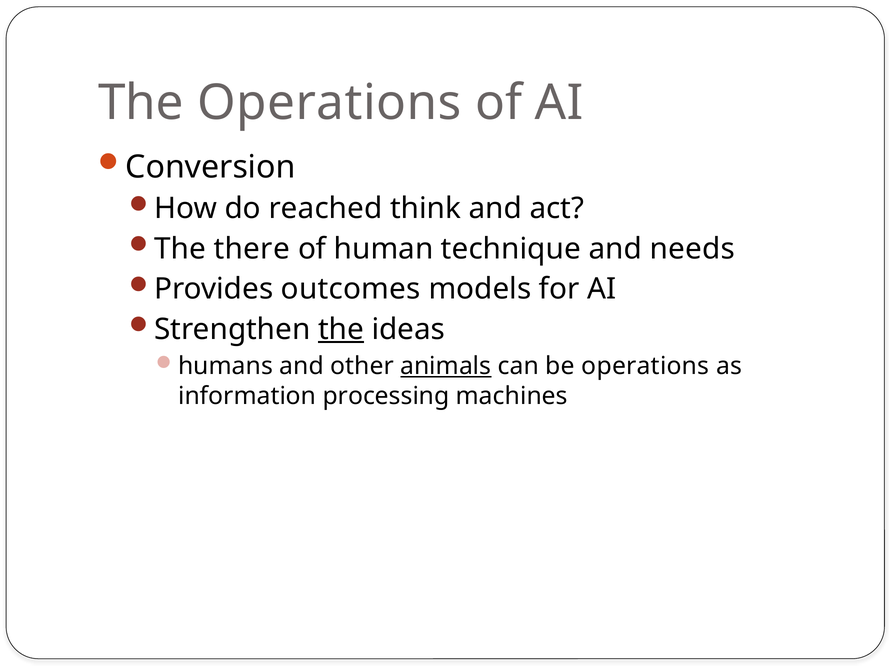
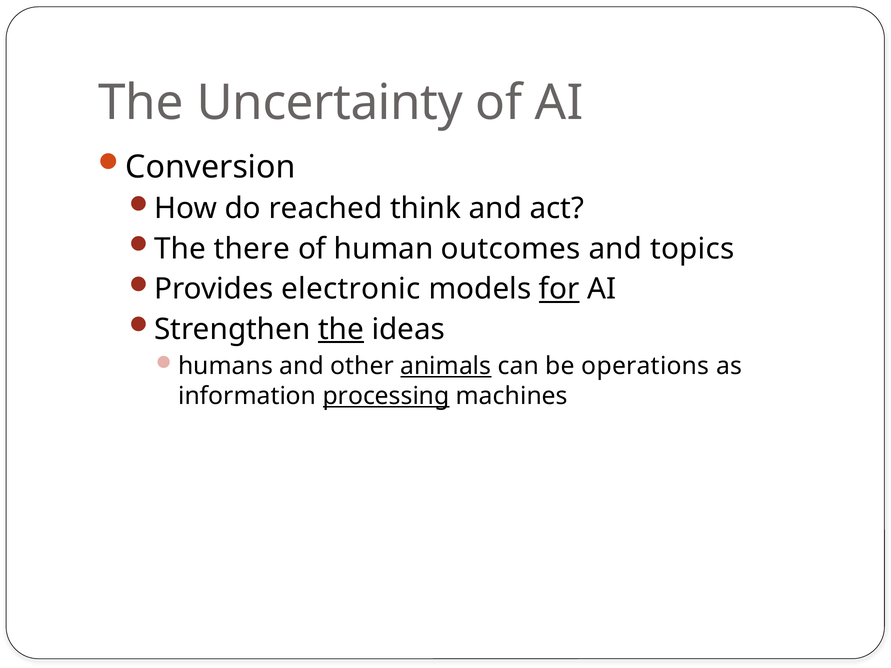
The Operations: Operations -> Uncertainty
technique: technique -> outcomes
needs: needs -> topics
outcomes: outcomes -> electronic
for underline: none -> present
processing underline: none -> present
